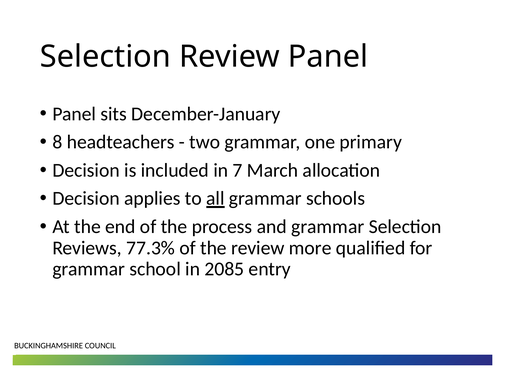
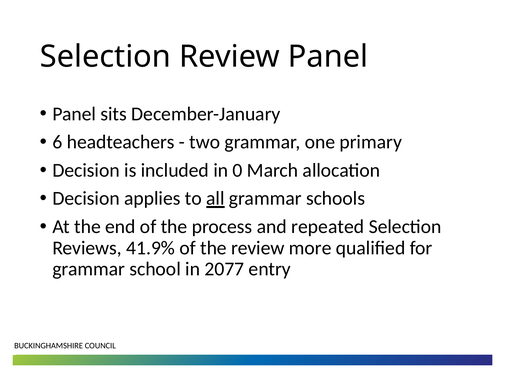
8: 8 -> 6
7: 7 -> 0
and grammar: grammar -> repeated
77.3%: 77.3% -> 41.9%
2085: 2085 -> 2077
